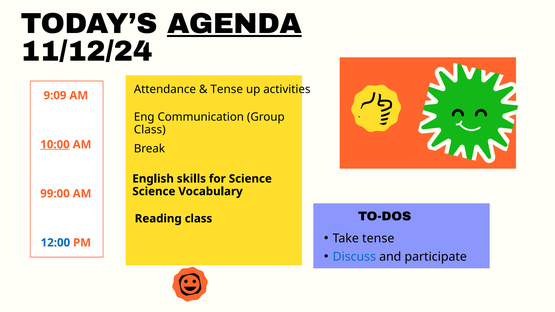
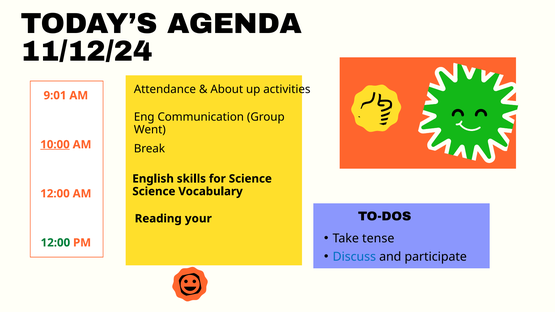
AGENDA underline: present -> none
Tense at (227, 89): Tense -> About
9:09: 9:09 -> 9:01
Class at (150, 130): Class -> Went
99:00 at (55, 194): 99:00 -> 12:00
Reading class: class -> your
12:00 at (55, 243) colour: blue -> green
